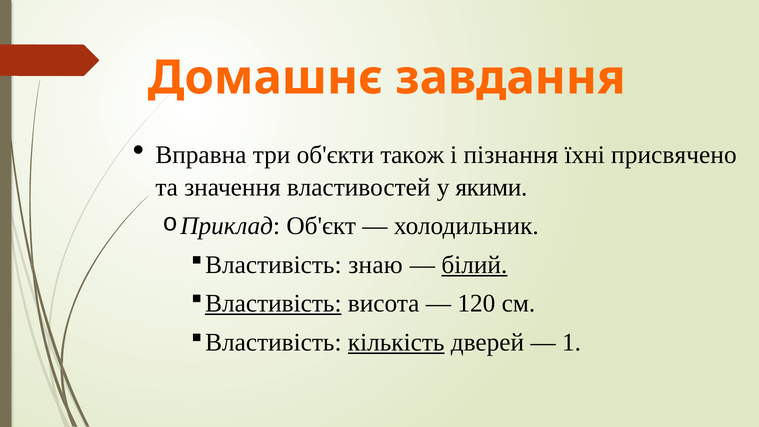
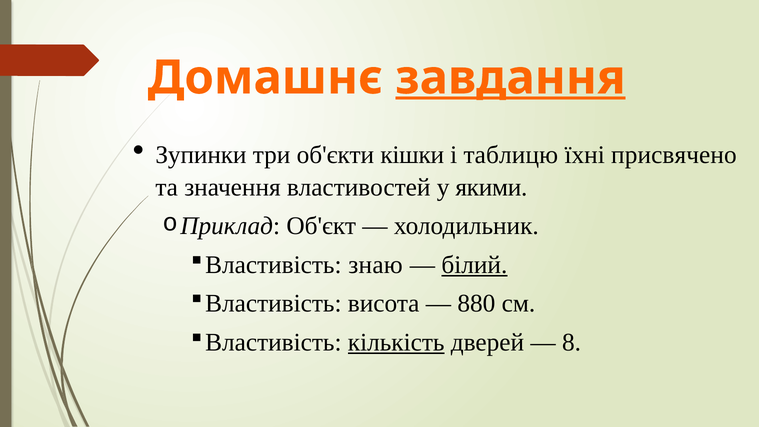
завдання underline: none -> present
Вправна: Вправна -> Зупинки
також: також -> кішки
пізнання: пізнання -> таблицю
Властивість at (273, 304) underline: present -> none
120: 120 -> 880
1: 1 -> 8
